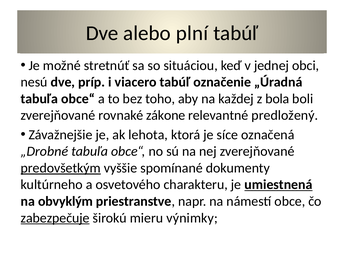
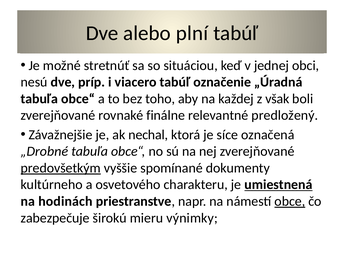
bola: bola -> však
zákone: zákone -> finálne
lehota: lehota -> nechal
obvyklým: obvyklým -> hodinách
obce underline: none -> present
zabezpečuje underline: present -> none
